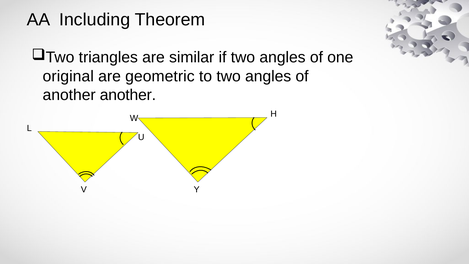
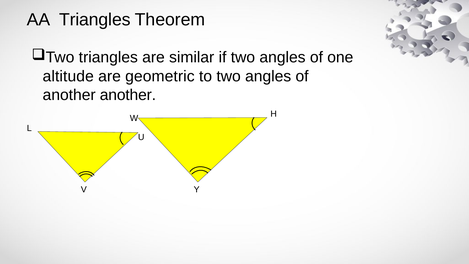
AA Including: Including -> Triangles
original: original -> altitude
